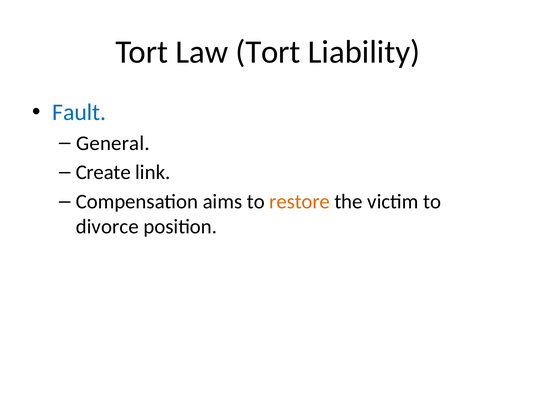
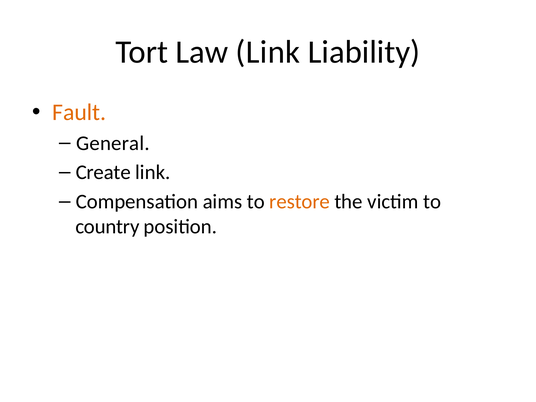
Law Tort: Tort -> Link
Fault colour: blue -> orange
divorce: divorce -> country
